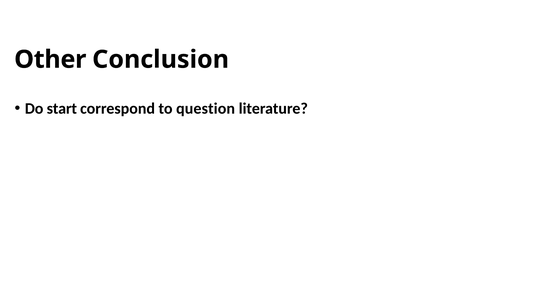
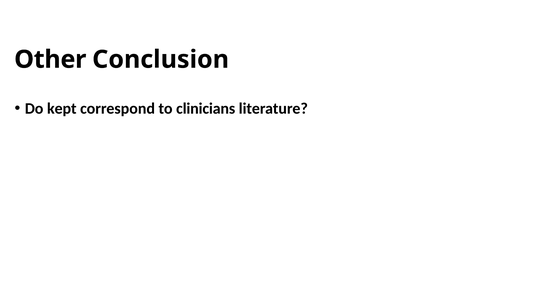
start: start -> kept
question: question -> clinicians
